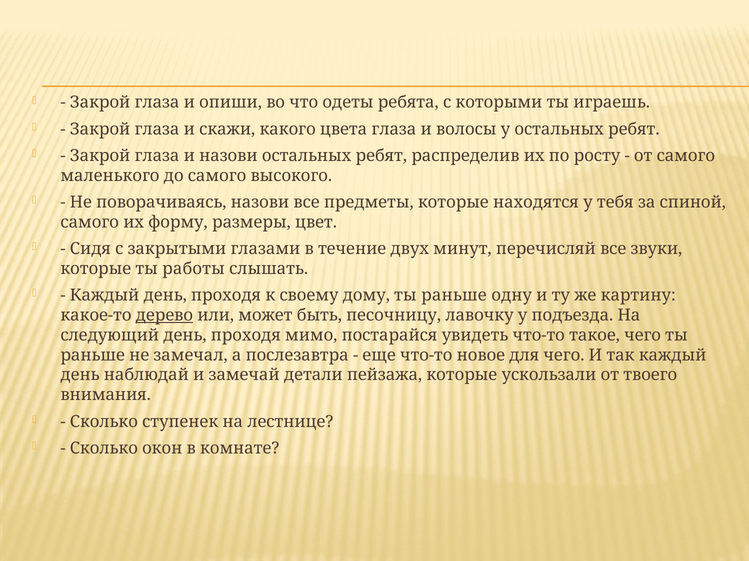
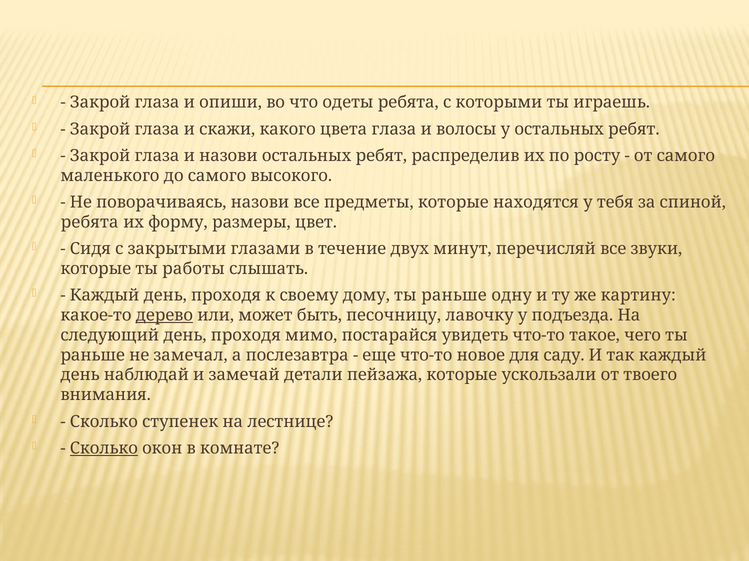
самого at (90, 222): самого -> ребята
для чего: чего -> саду
Сколько at (104, 449) underline: none -> present
